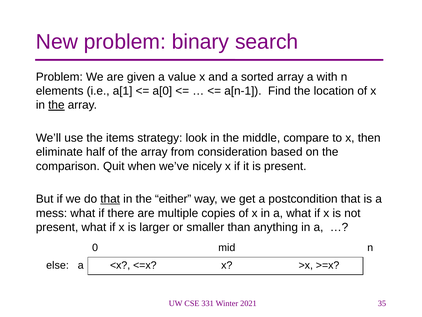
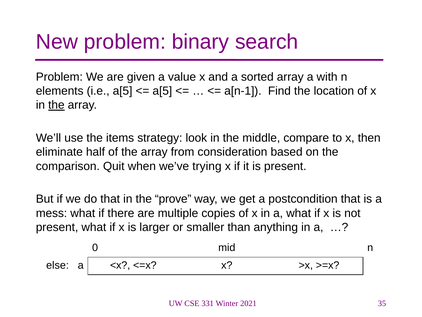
i.e a[1: a[1 -> a[5
a[0 at (162, 91): a[0 -> a[5
nicely: nicely -> trying
that at (110, 199) underline: present -> none
either: either -> prove
